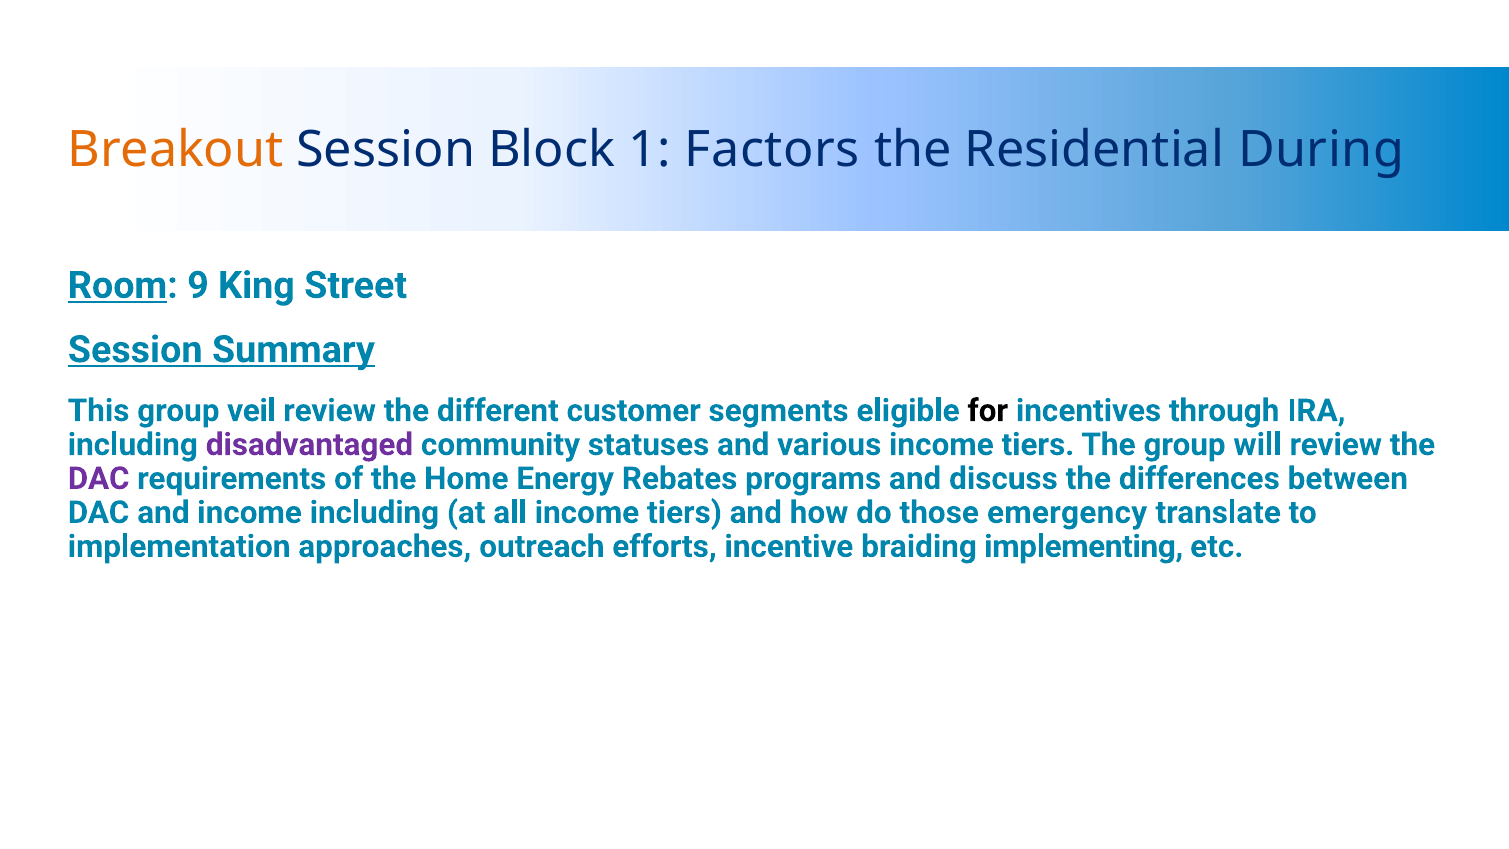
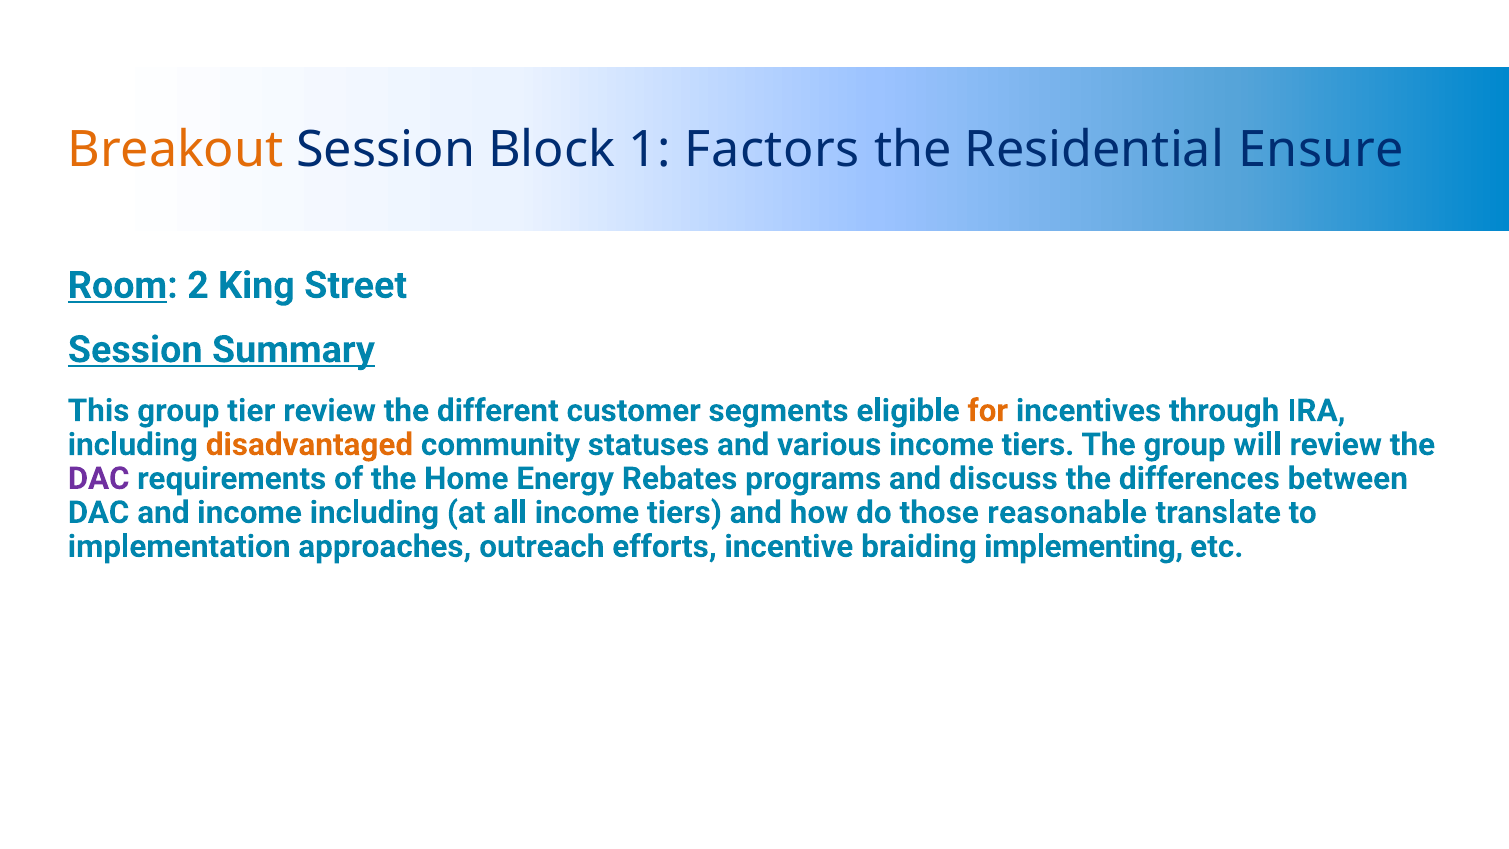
During: During -> Ensure
9: 9 -> 2
veil: veil -> tier
for colour: black -> orange
disadvantaged colour: purple -> orange
emergency: emergency -> reasonable
